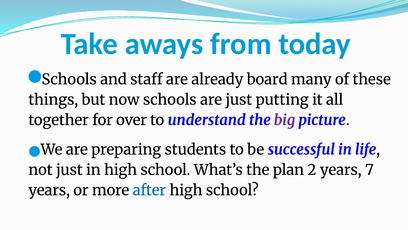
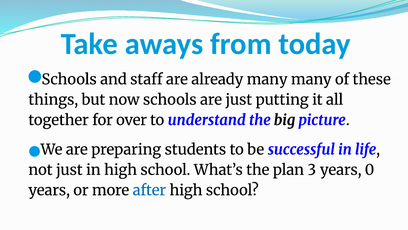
already board: board -> many
big colour: purple -> black
2: 2 -> 3
7: 7 -> 0
